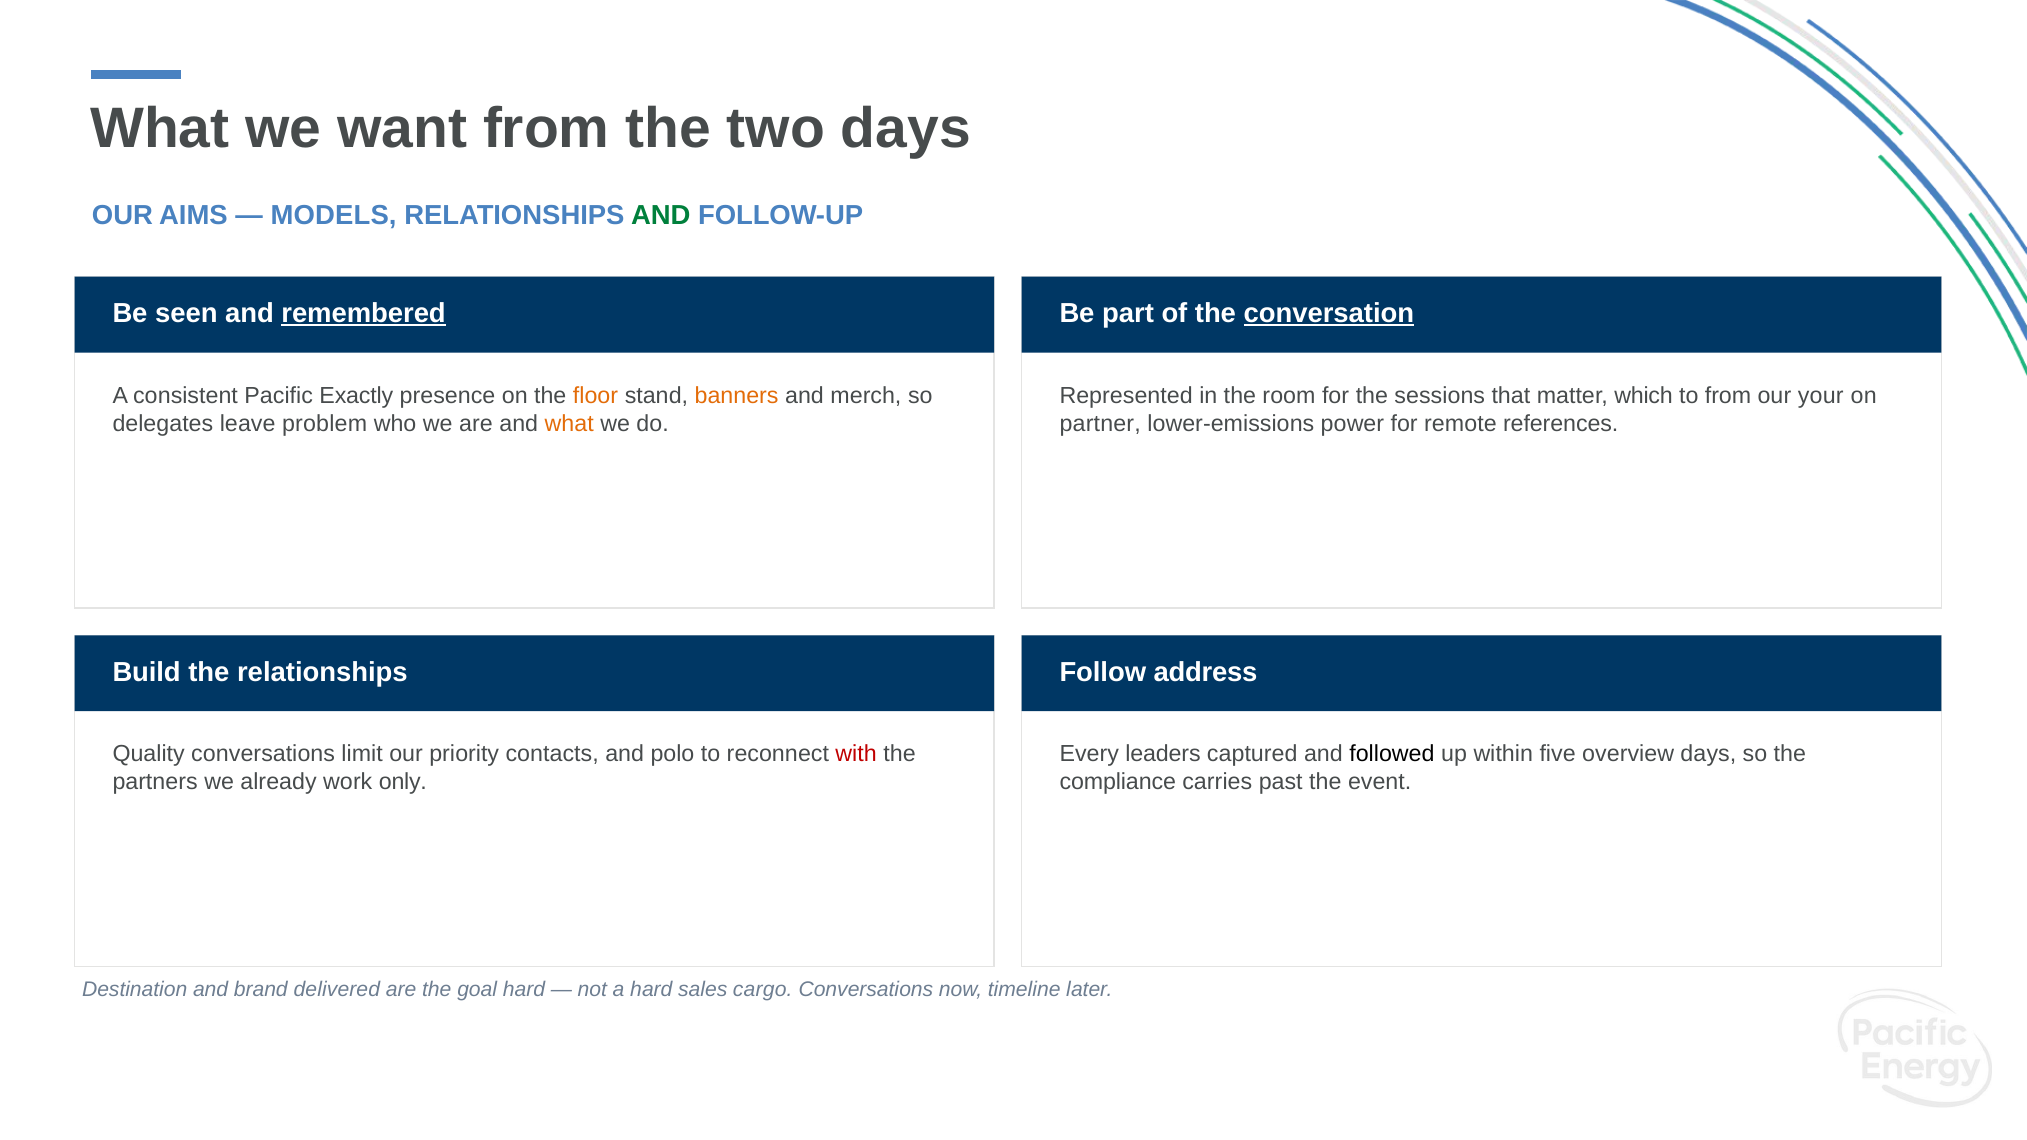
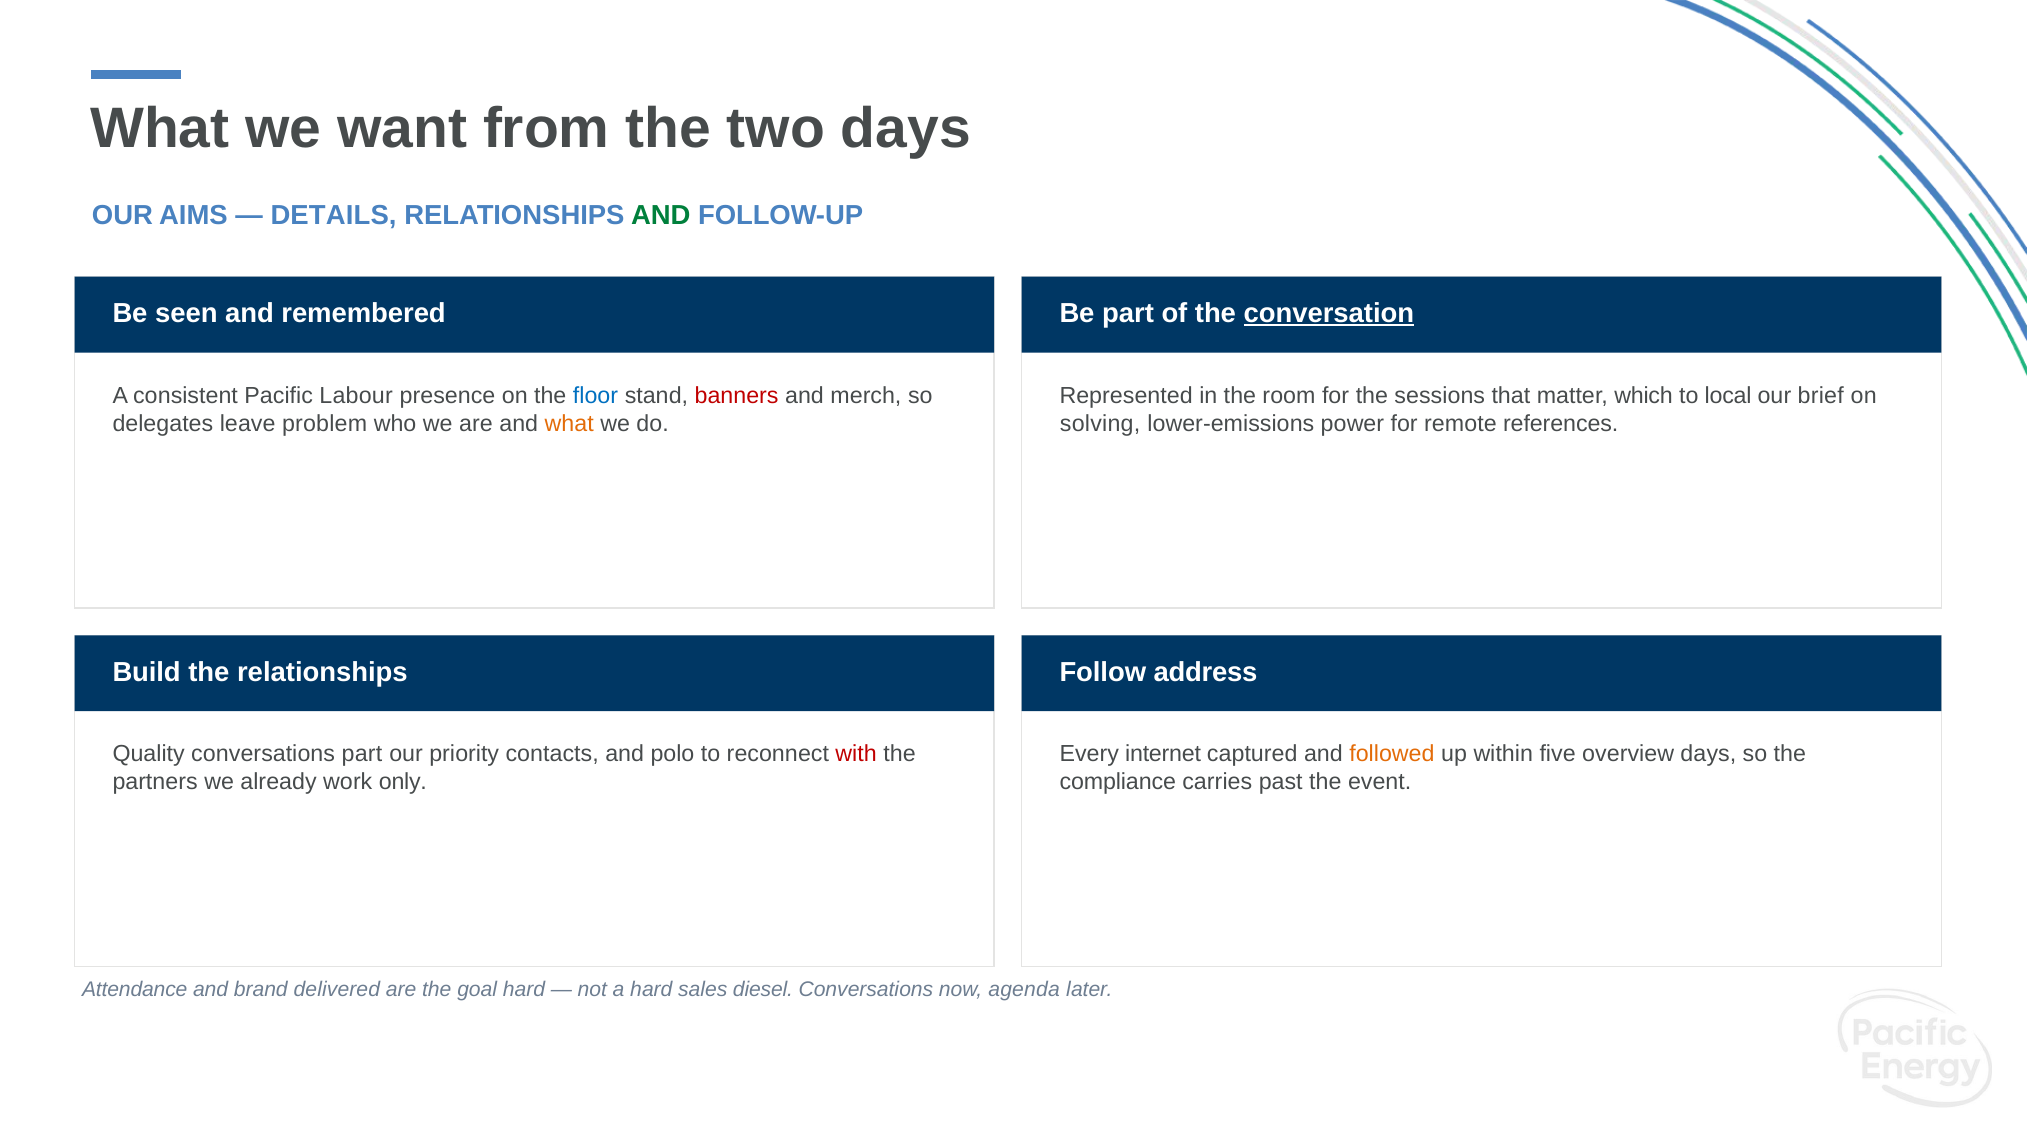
MODELS: MODELS -> DETAILS
remembered underline: present -> none
Exactly: Exactly -> Labour
floor colour: orange -> blue
banners colour: orange -> red
to from: from -> local
your: your -> brief
partner: partner -> solving
conversations limit: limit -> part
leaders: leaders -> internet
followed colour: black -> orange
Destination: Destination -> Attendance
cargo: cargo -> diesel
timeline: timeline -> agenda
